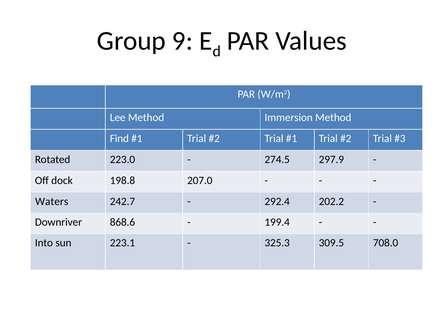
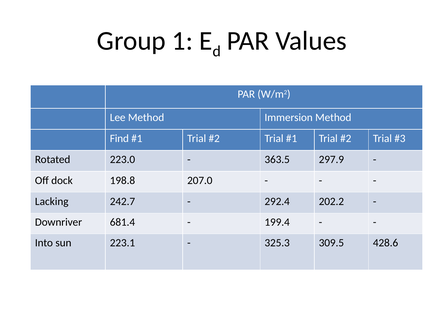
9: 9 -> 1
274.5: 274.5 -> 363.5
Waters: Waters -> Lacking
868.6: 868.6 -> 681.4
708.0: 708.0 -> 428.6
